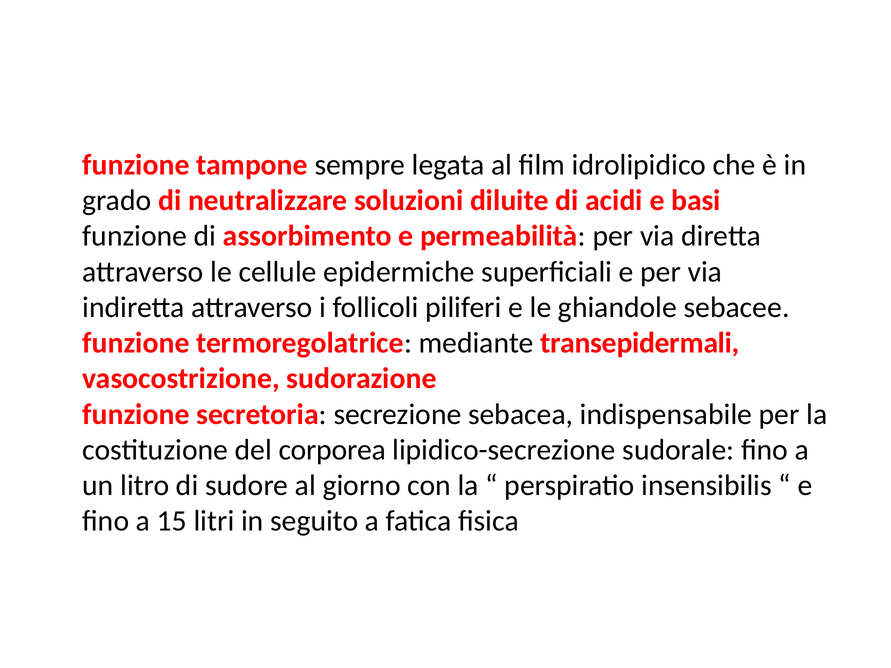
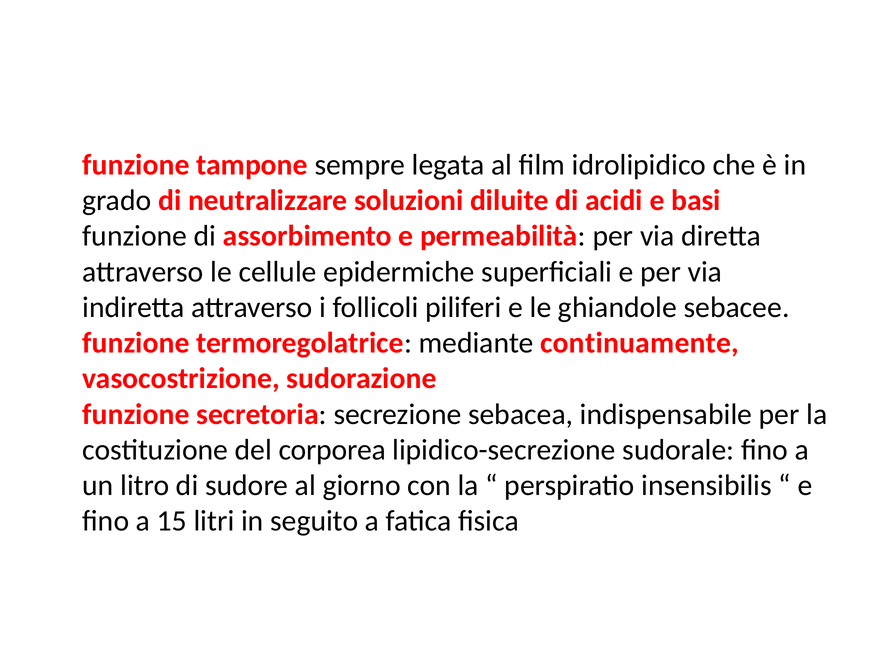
transepidermali: transepidermali -> continuamente
